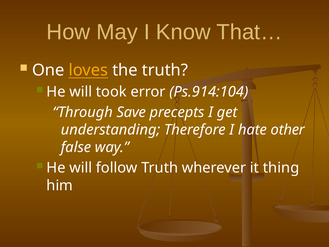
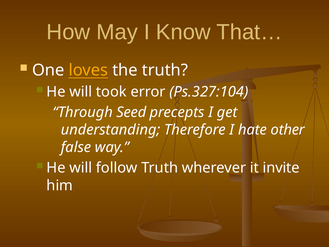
Ps.914:104: Ps.914:104 -> Ps.327:104
Save: Save -> Seed
thing: thing -> invite
